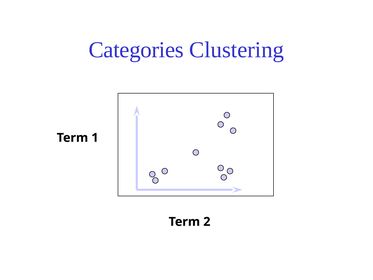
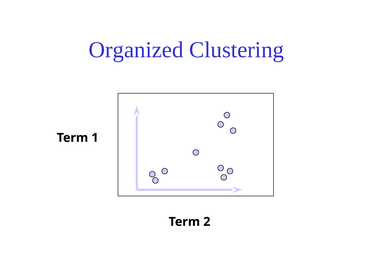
Categories: Categories -> Organized
